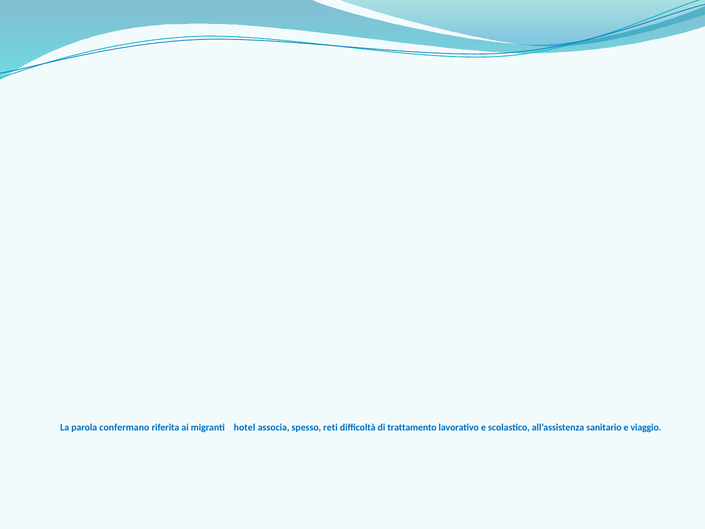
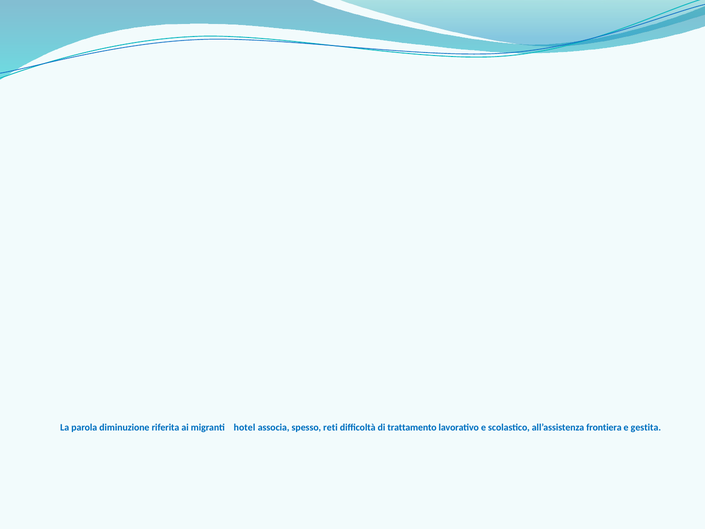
confermano: confermano -> diminuzione
sanitario: sanitario -> frontiera
viaggio: viaggio -> gestita
